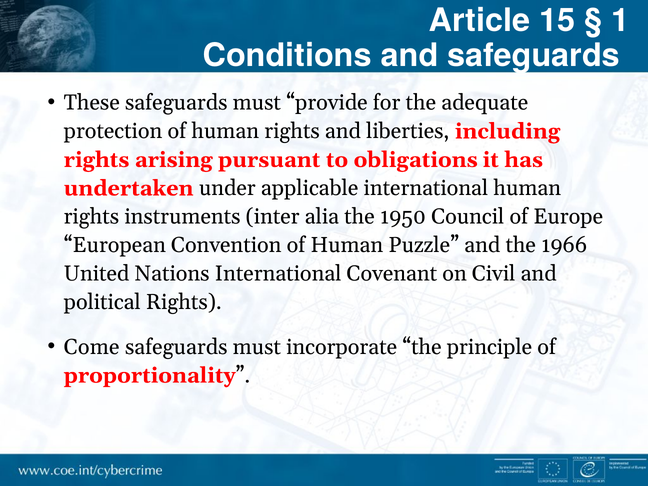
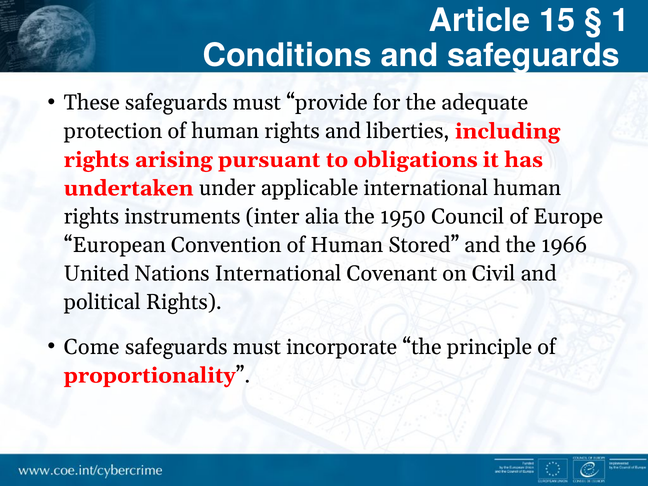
Puzzle: Puzzle -> Stored
